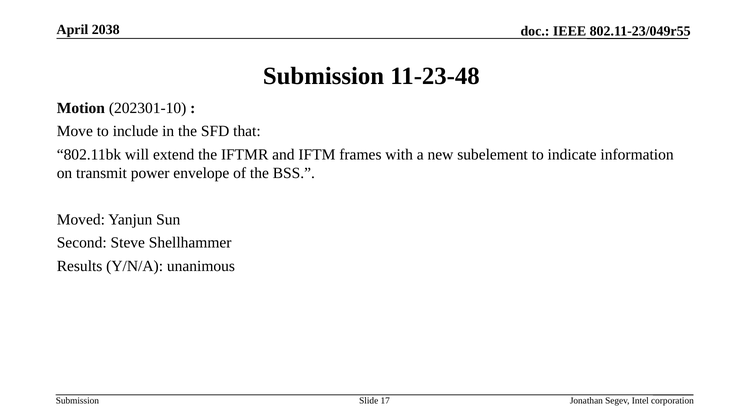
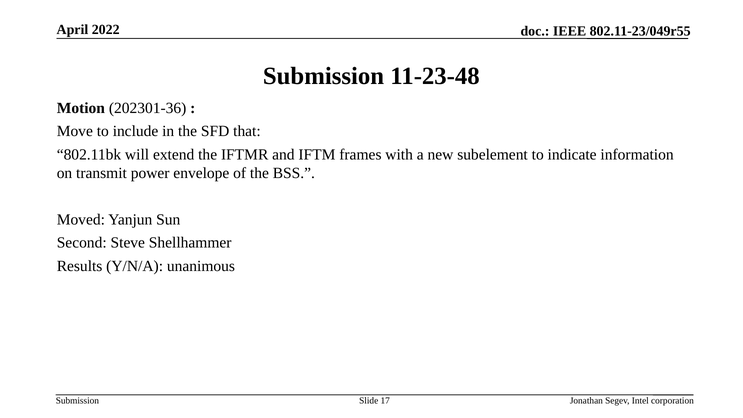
2038: 2038 -> 2022
202301-10: 202301-10 -> 202301-36
